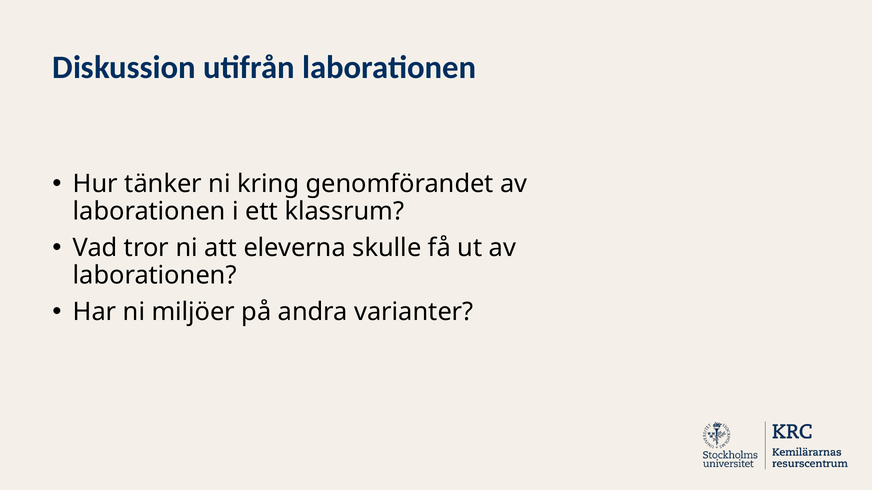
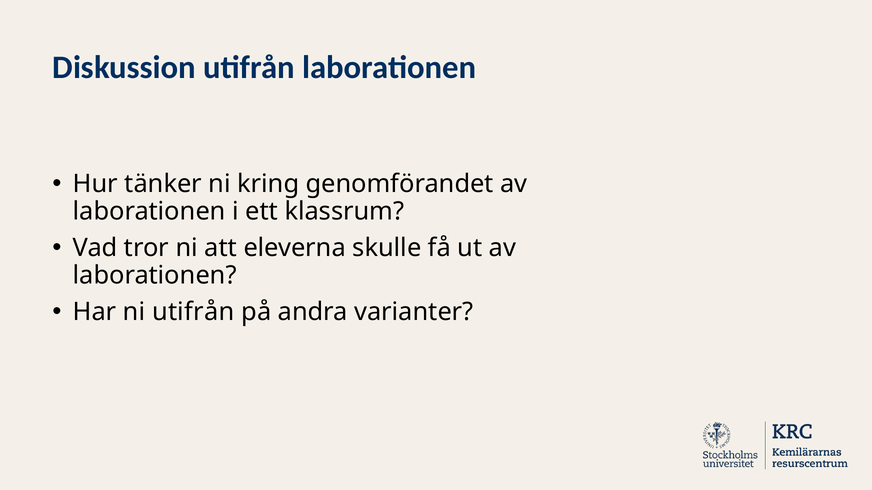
ni miljöer: miljöer -> utifrån
